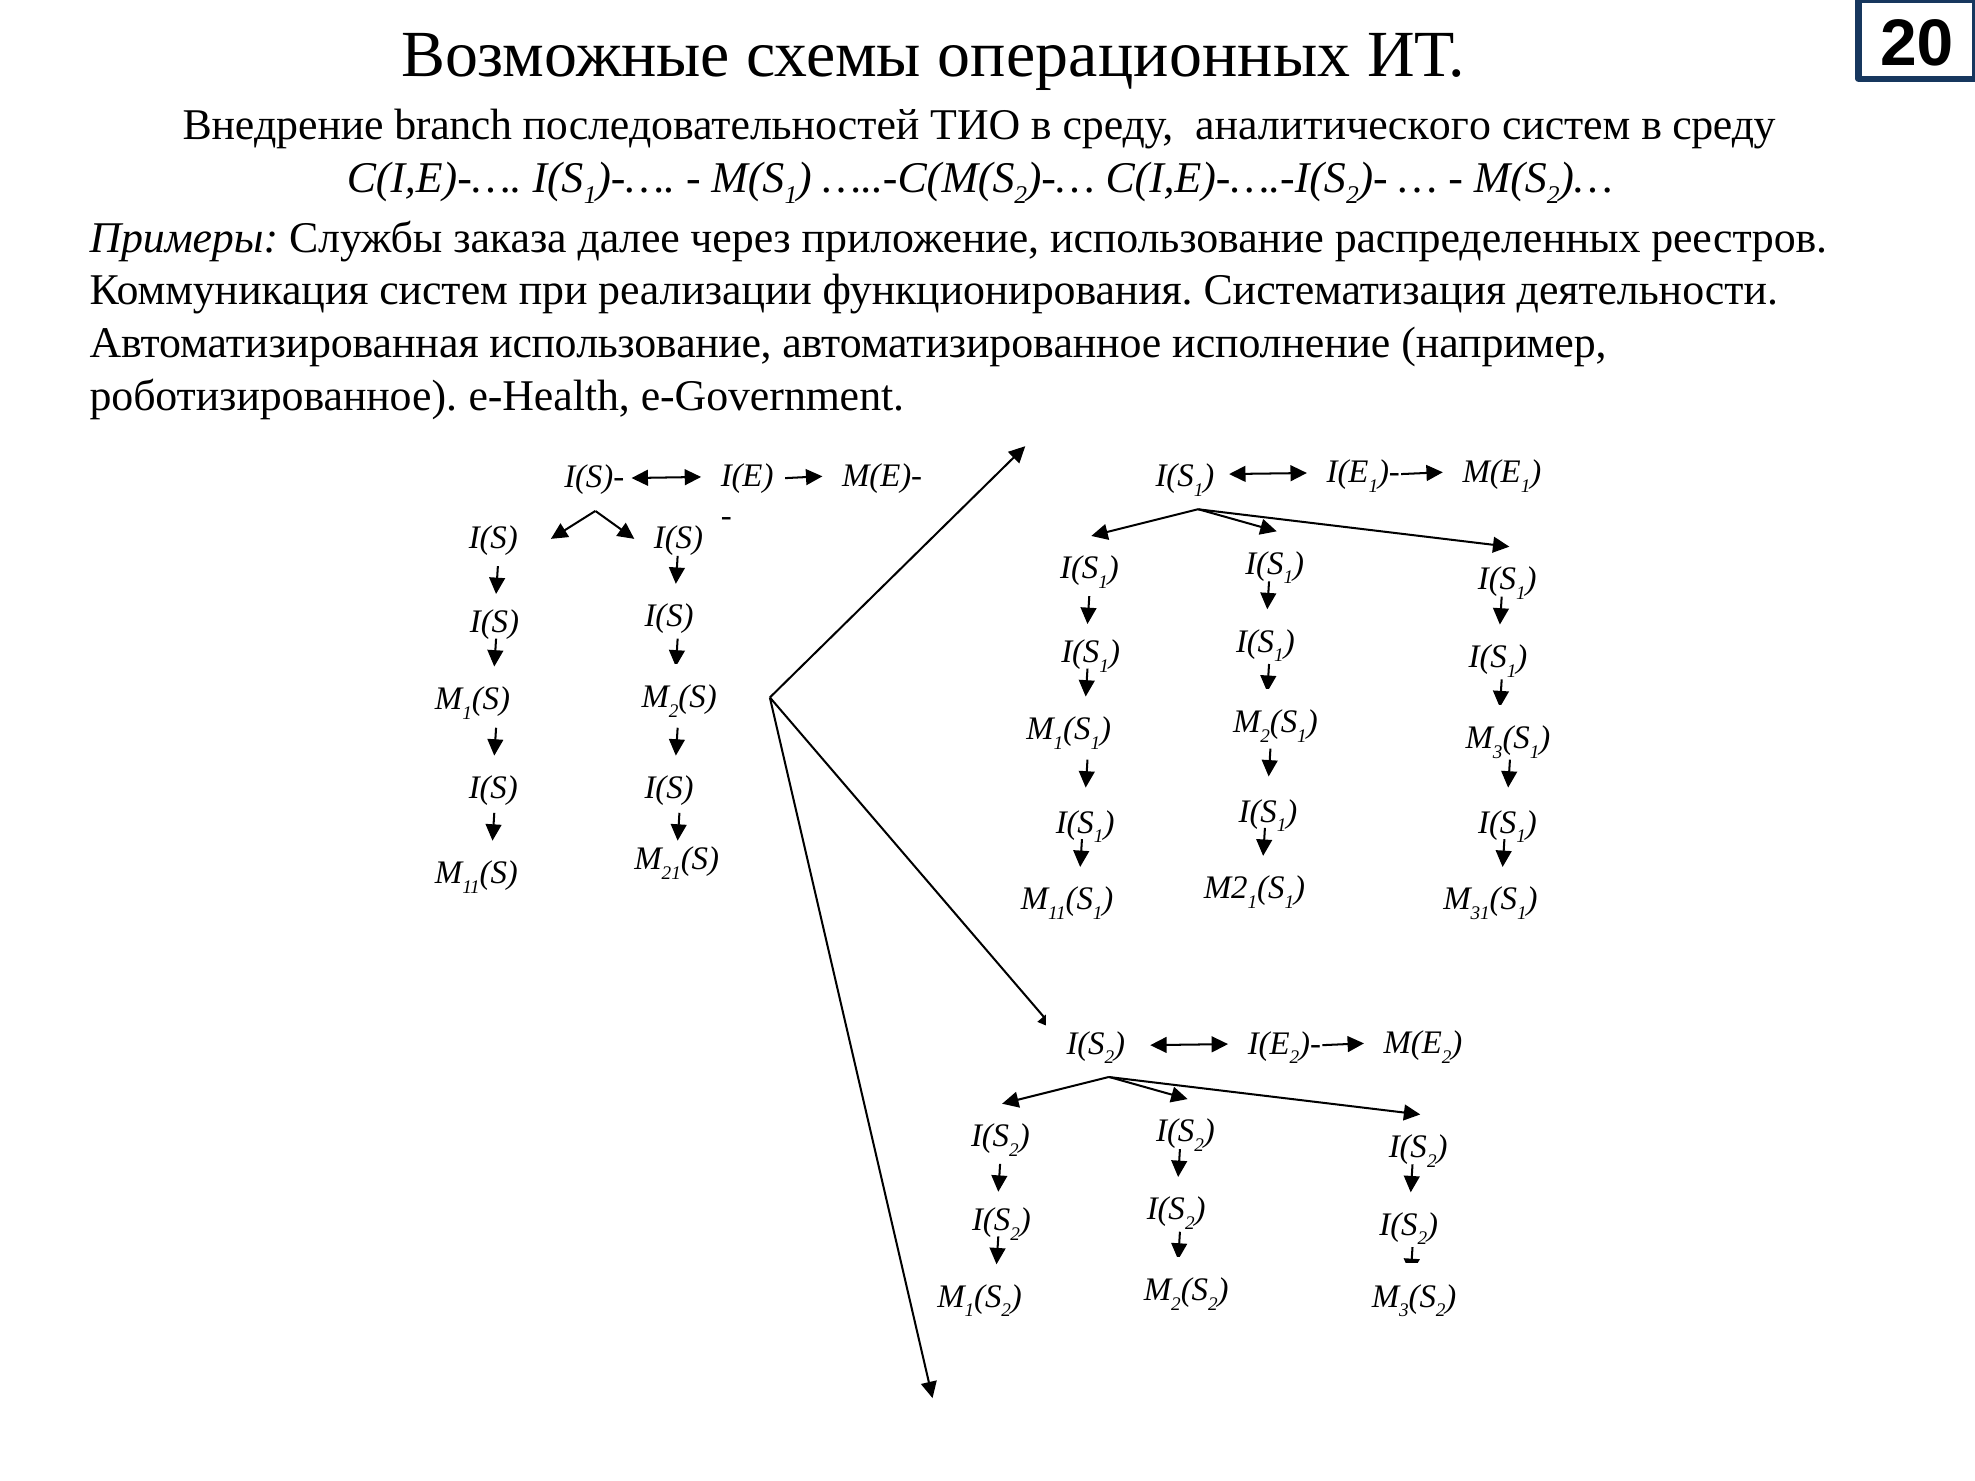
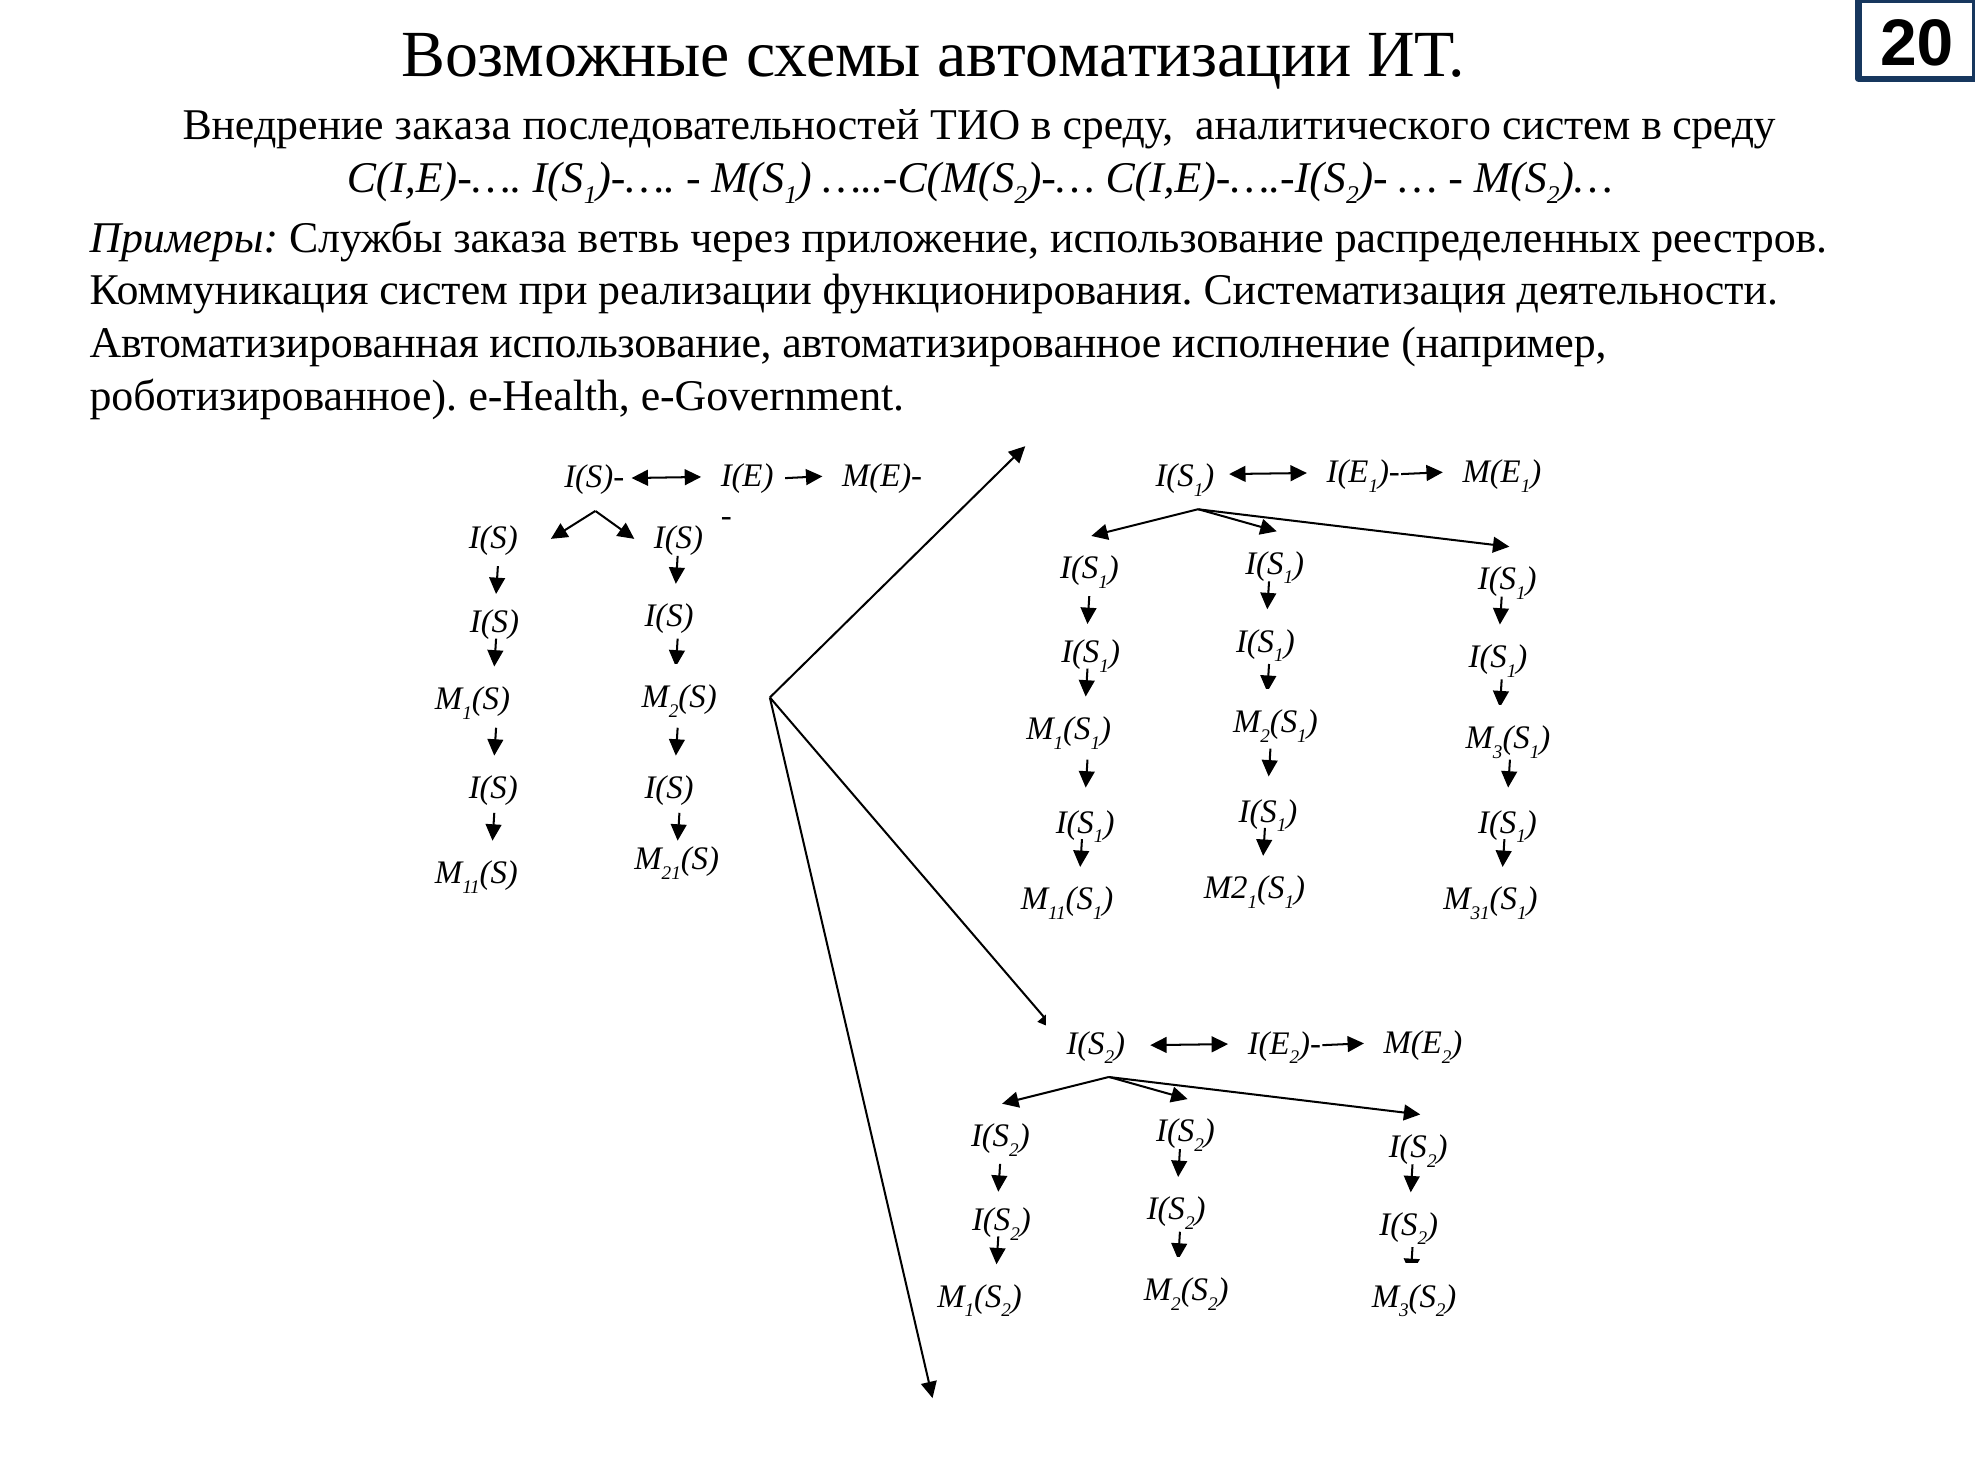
операционных: операционных -> автоматизации
Внедрение branch: branch -> заказа
далее: далее -> ветвь
